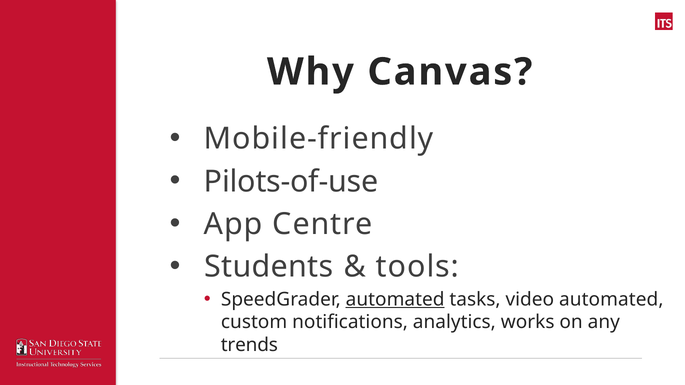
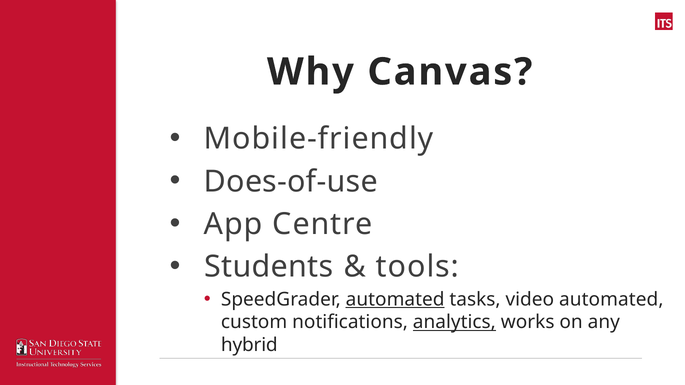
Pilots-of-use: Pilots-of-use -> Does-of-use
analytics underline: none -> present
trends: trends -> hybrid
